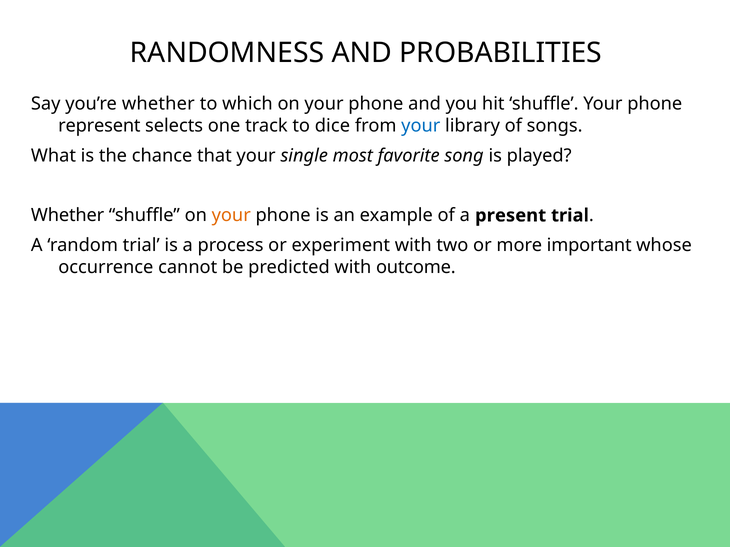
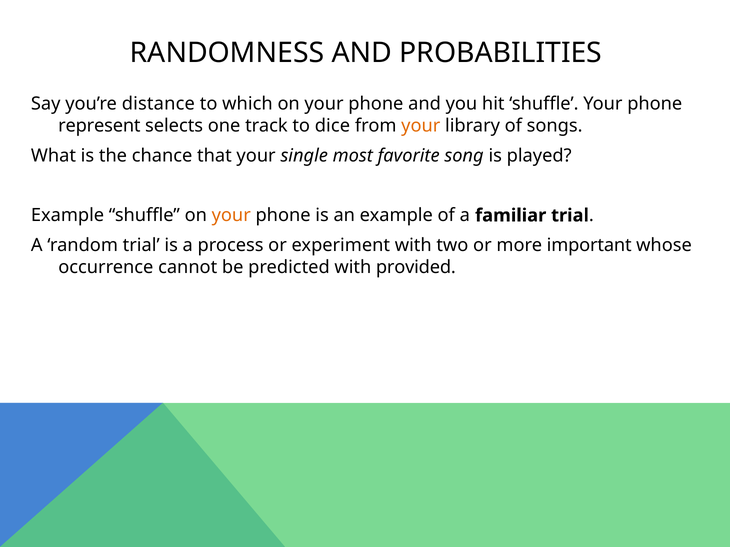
you’re whether: whether -> distance
your at (421, 126) colour: blue -> orange
Whether at (68, 216): Whether -> Example
present: present -> familiar
outcome: outcome -> provided
